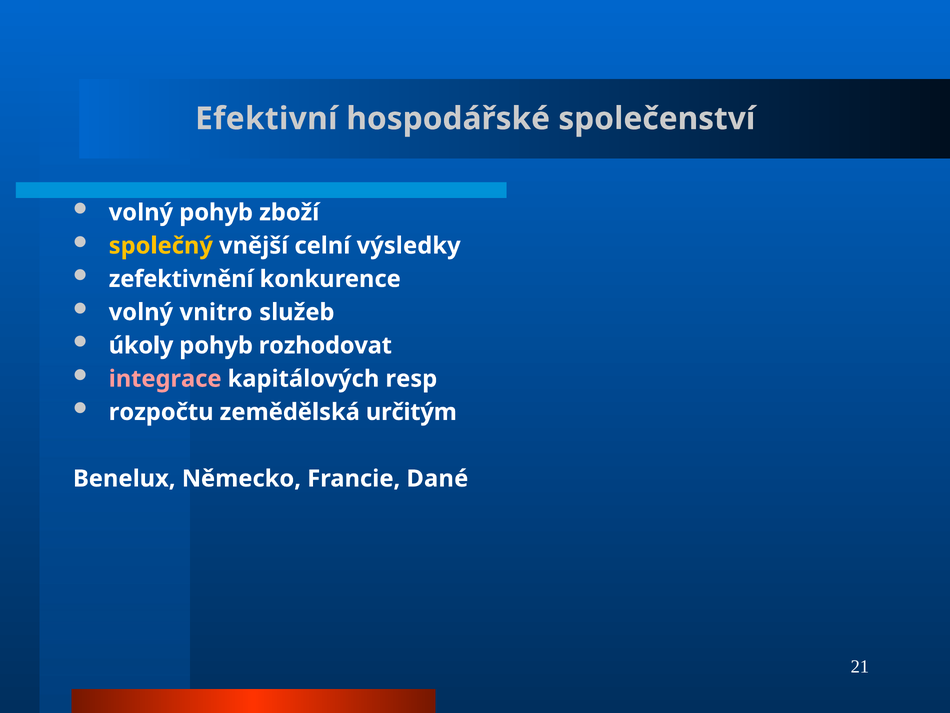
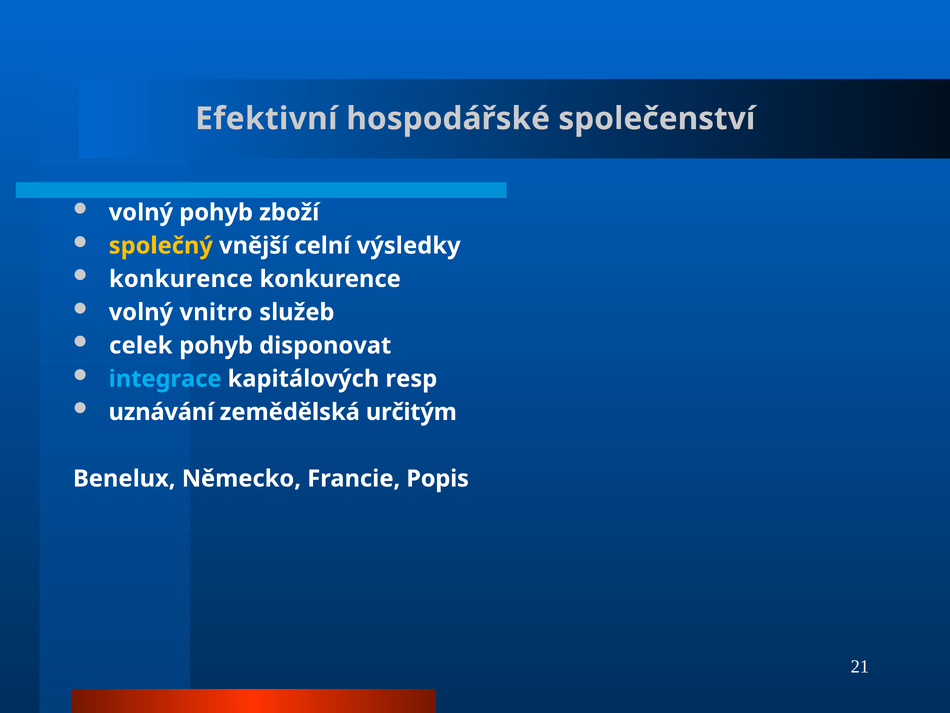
zefektivnění at (181, 279): zefektivnění -> konkurence
úkoly: úkoly -> celek
rozhodovat: rozhodovat -> disponovat
integrace colour: pink -> light blue
rozpočtu: rozpočtu -> uznávání
Dané: Dané -> Popis
